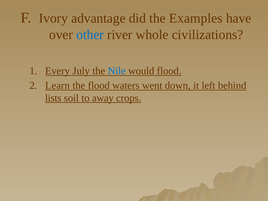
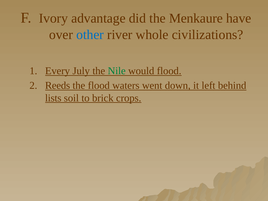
Examples: Examples -> Menkaure
Nile colour: blue -> green
Learn: Learn -> Reeds
away: away -> brick
